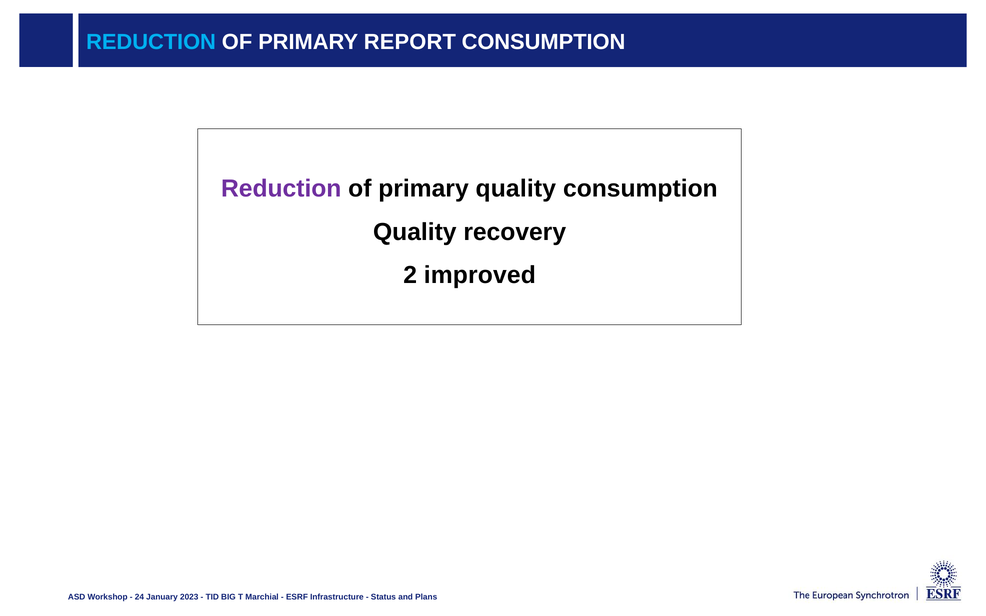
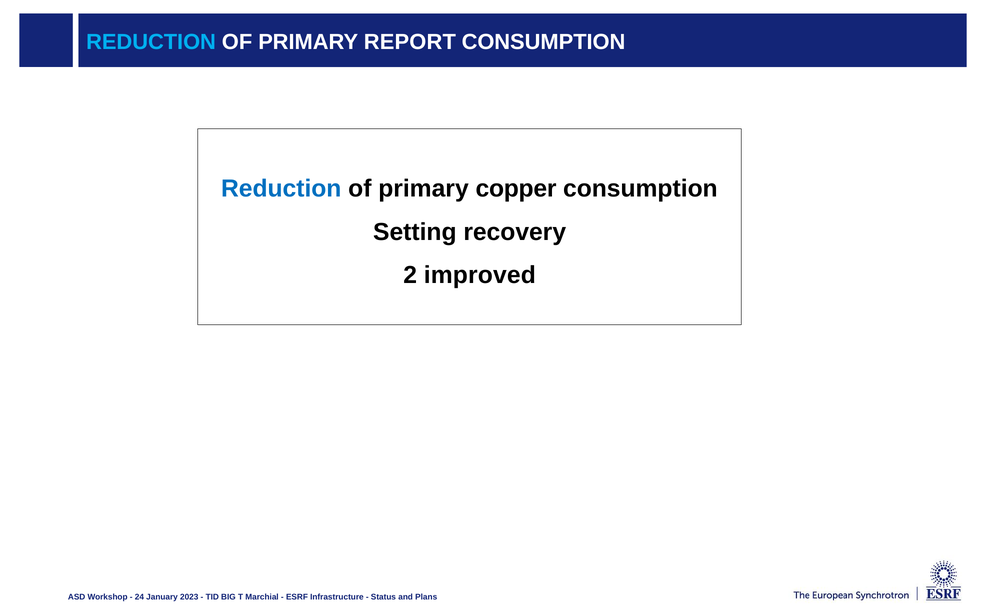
Reduction at (281, 189) colour: purple -> blue
primary quality: quality -> copper
Quality at (415, 232): Quality -> Setting
